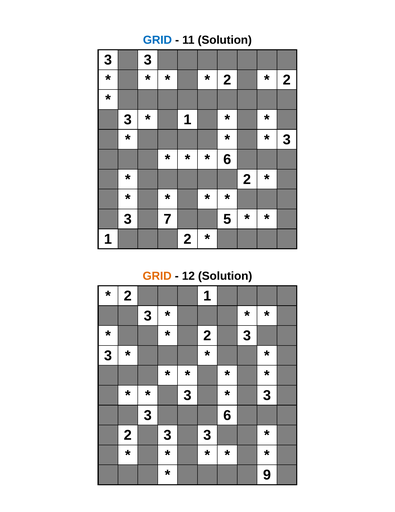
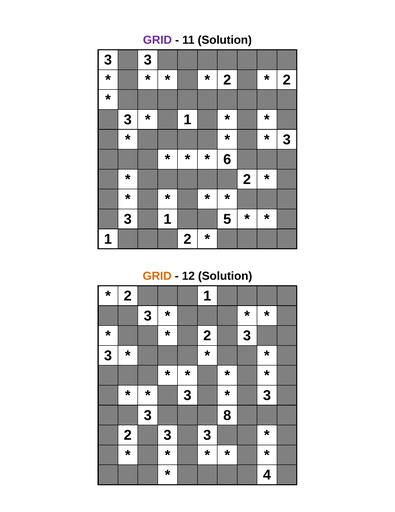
GRID at (157, 40) colour: blue -> purple
3 7: 7 -> 1
3 6: 6 -> 8
9: 9 -> 4
